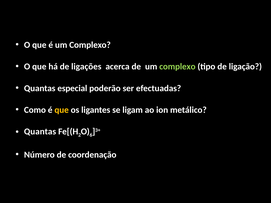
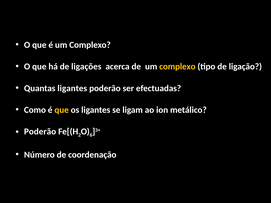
complexo at (177, 67) colour: light green -> yellow
Quantas especial: especial -> ligantes
Quantas at (40, 132): Quantas -> Poderão
